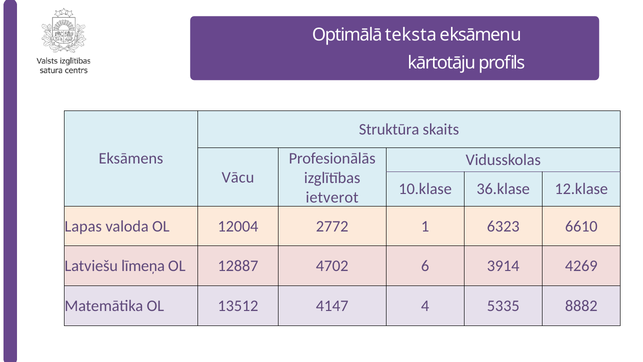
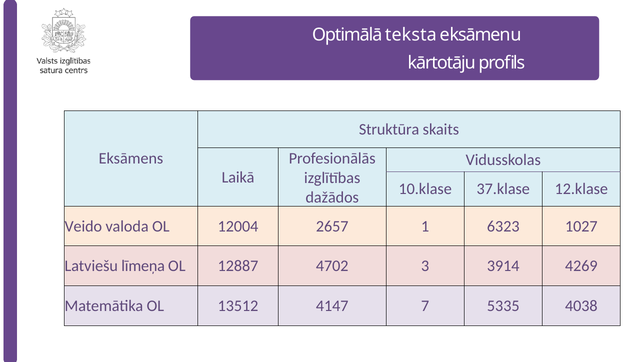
Vācu: Vācu -> Laikā
36.klase: 36.klase -> 37.klase
ietverot: ietverot -> dažādos
Lapas: Lapas -> Veido
2772: 2772 -> 2657
6610: 6610 -> 1027
6: 6 -> 3
4: 4 -> 7
8882: 8882 -> 4038
